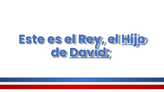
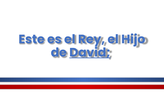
Hijo underline: present -> none
